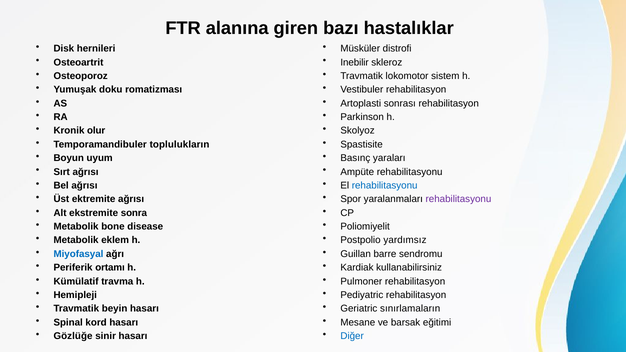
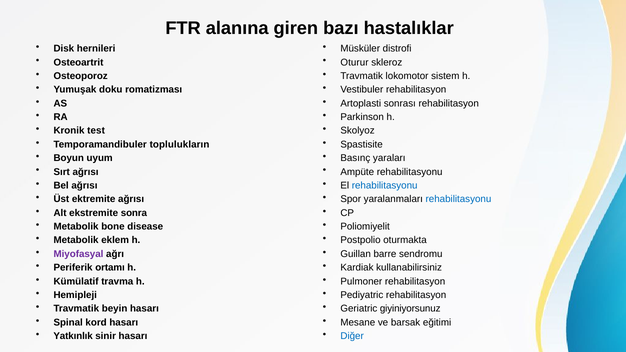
Inebilir: Inebilir -> Oturur
olur: olur -> test
rehabilitasyonu at (458, 199) colour: purple -> blue
yardımsız: yardımsız -> oturmakta
Miyofasyal colour: blue -> purple
sınırlamaların: sınırlamaların -> giyiniyorsunuz
Gözlüğe: Gözlüğe -> Yatkınlık
